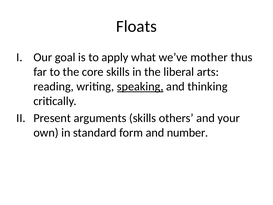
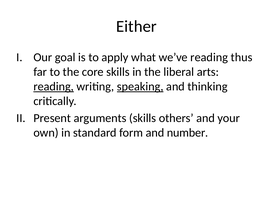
Floats: Floats -> Either
we’ve mother: mother -> reading
reading at (54, 86) underline: none -> present
